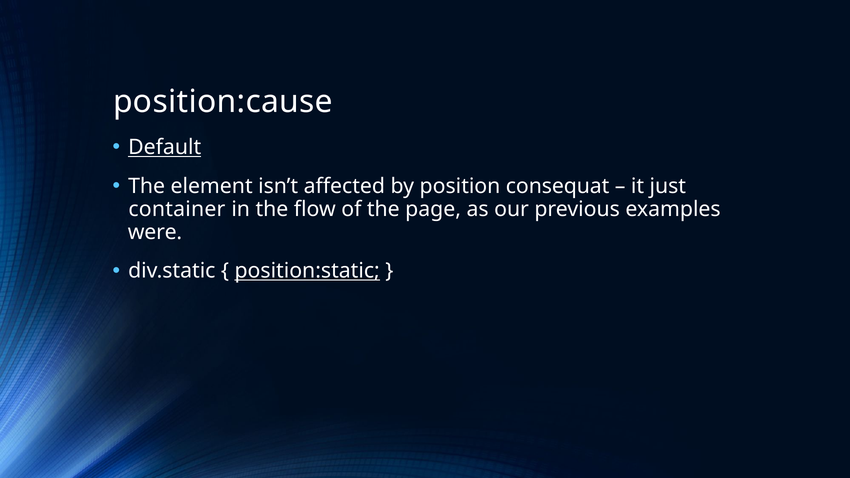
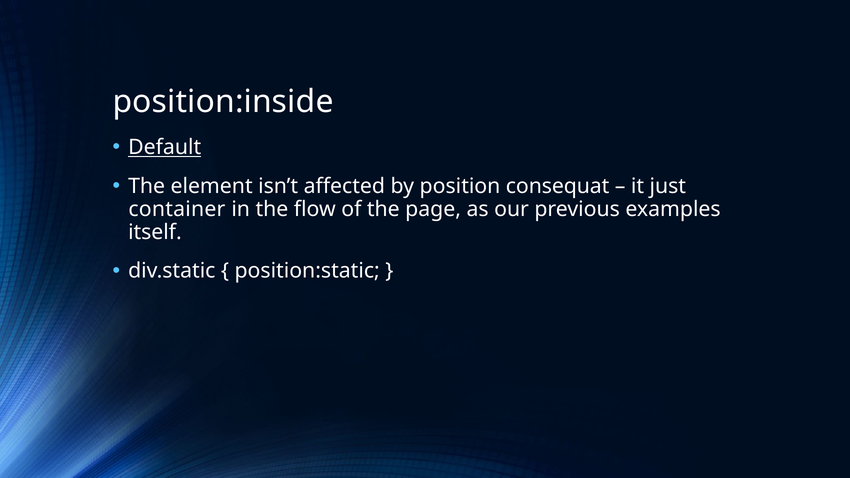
position:cause: position:cause -> position:inside
were: were -> itself
position:static underline: present -> none
